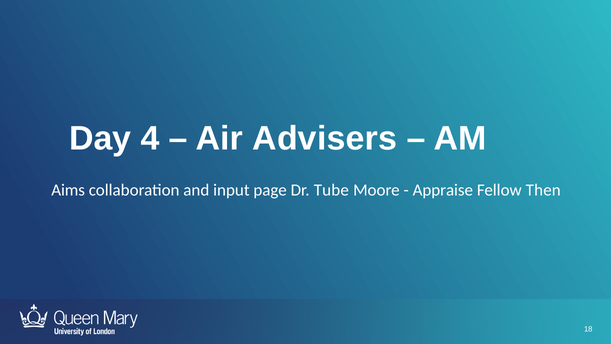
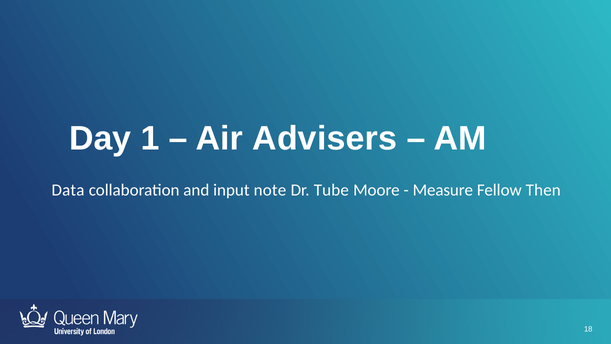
4: 4 -> 1
Aims: Aims -> Data
page: page -> note
Appraise: Appraise -> Measure
